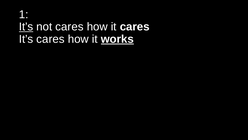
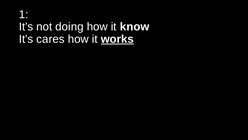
It’s at (26, 27) underline: present -> none
not cares: cares -> doing
it cares: cares -> know
